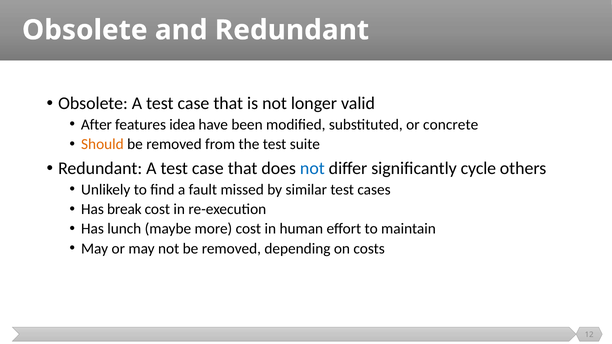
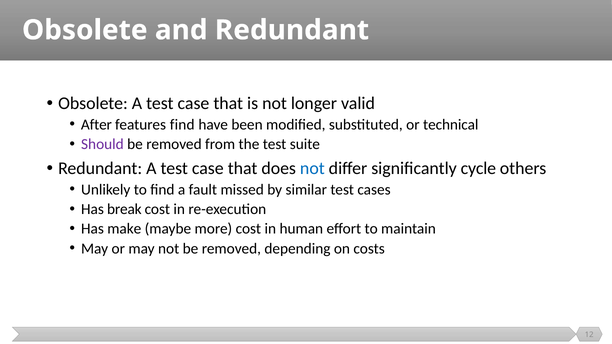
features idea: idea -> find
concrete: concrete -> technical
Should colour: orange -> purple
lunch: lunch -> make
